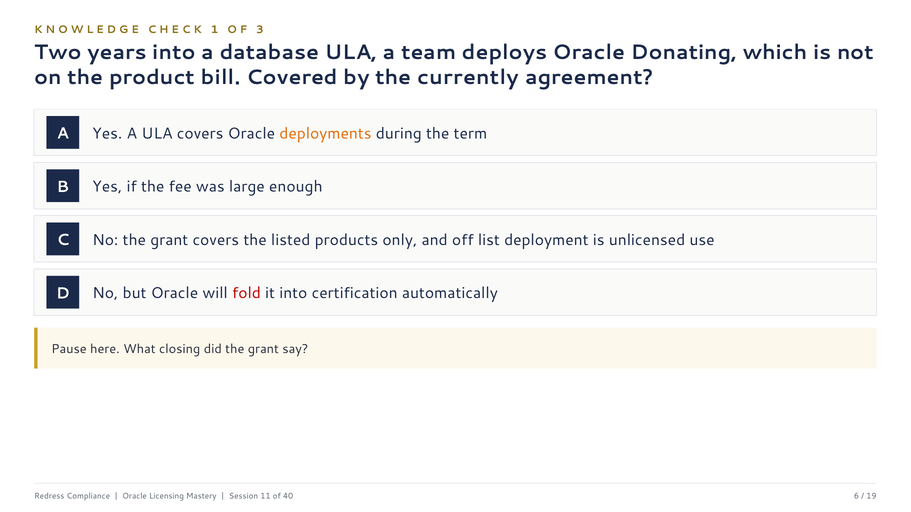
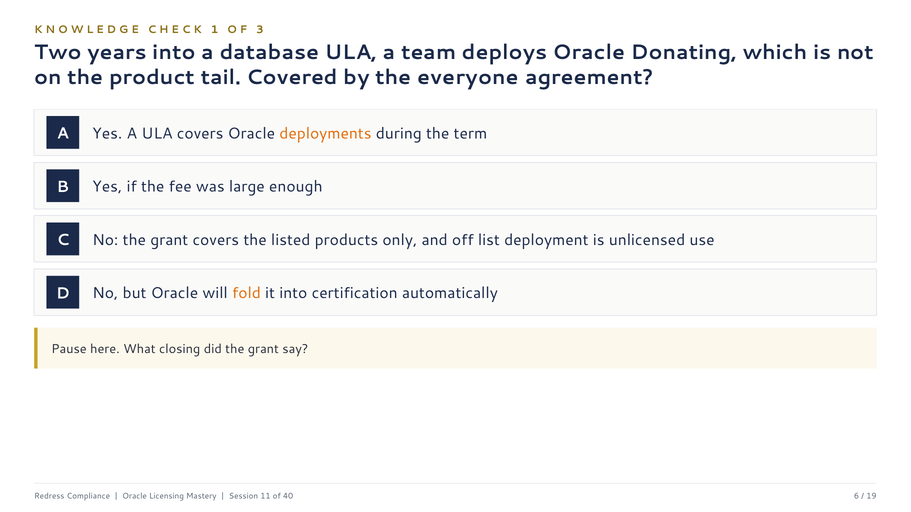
bill: bill -> tail
currently: currently -> everyone
fold colour: red -> orange
